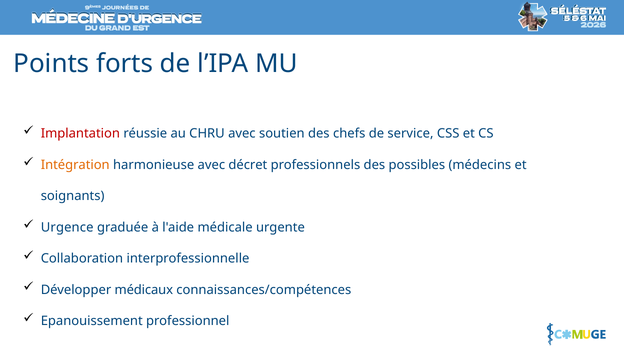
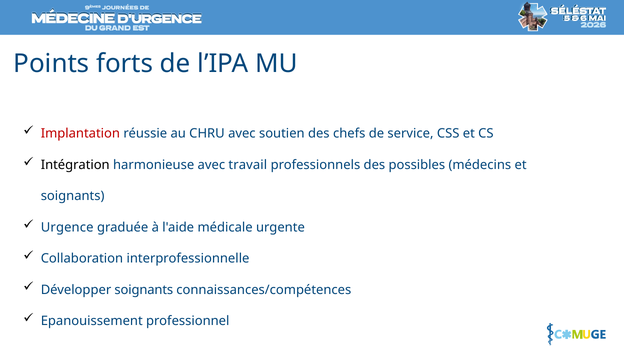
Intégration colour: orange -> black
décret: décret -> travail
Développer médicaux: médicaux -> soignants
